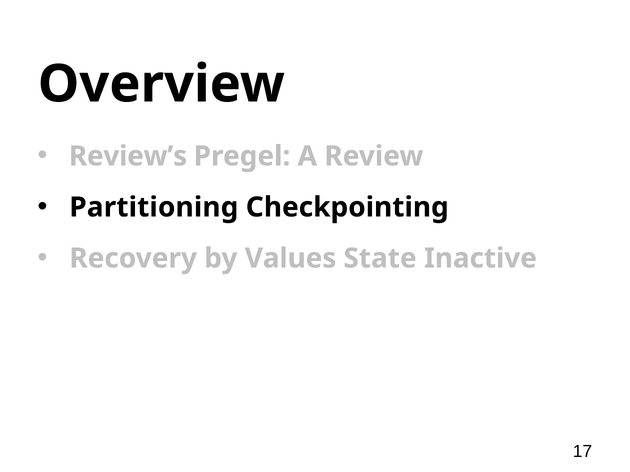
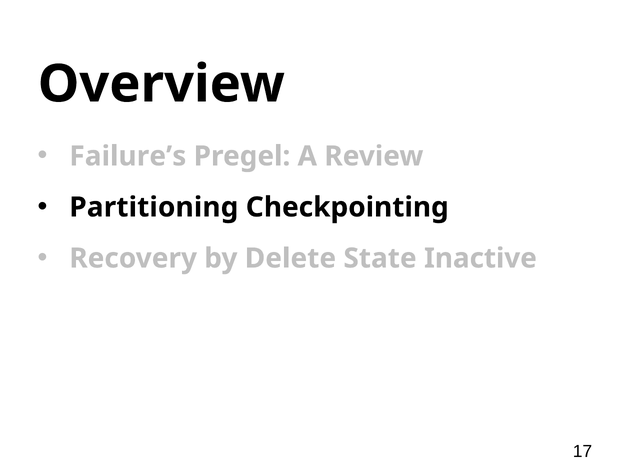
Review’s: Review’s -> Failure’s
Values: Values -> Delete
